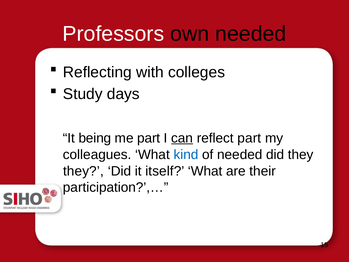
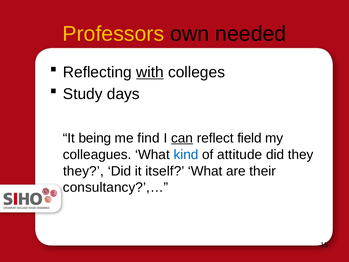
Professors colour: white -> yellow
with underline: none -> present
me part: part -> find
reflect part: part -> field
of needed: needed -> attitude
participation?’,…: participation?’,… -> consultancy?’,…
